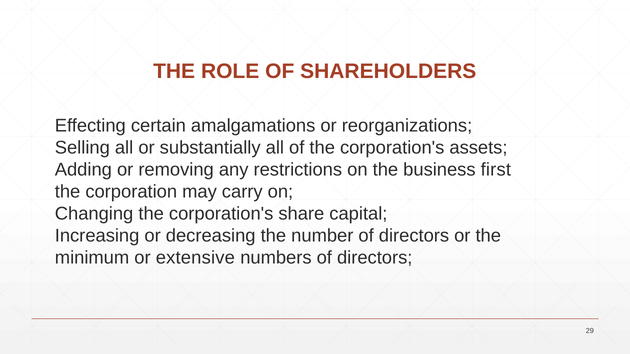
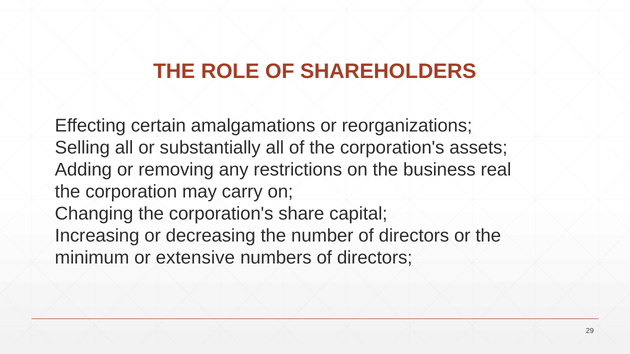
first: first -> real
